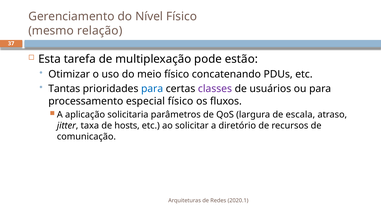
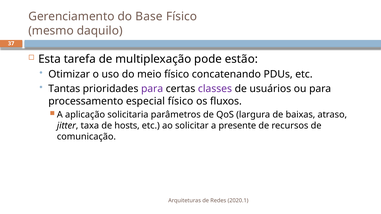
Nível: Nível -> Base
relação: relação -> daquilo
para at (152, 89) colour: blue -> purple
escala: escala -> baixas
diretório: diretório -> presente
